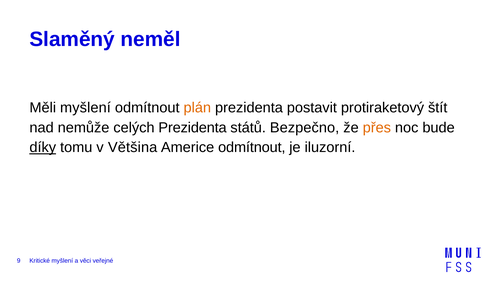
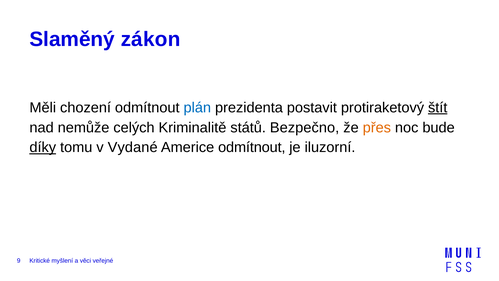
neměl: neměl -> zákon
Měli myšlení: myšlení -> chození
plán colour: orange -> blue
štít underline: none -> present
celých Prezidenta: Prezidenta -> Kriminalitě
Většina: Většina -> Vydané
